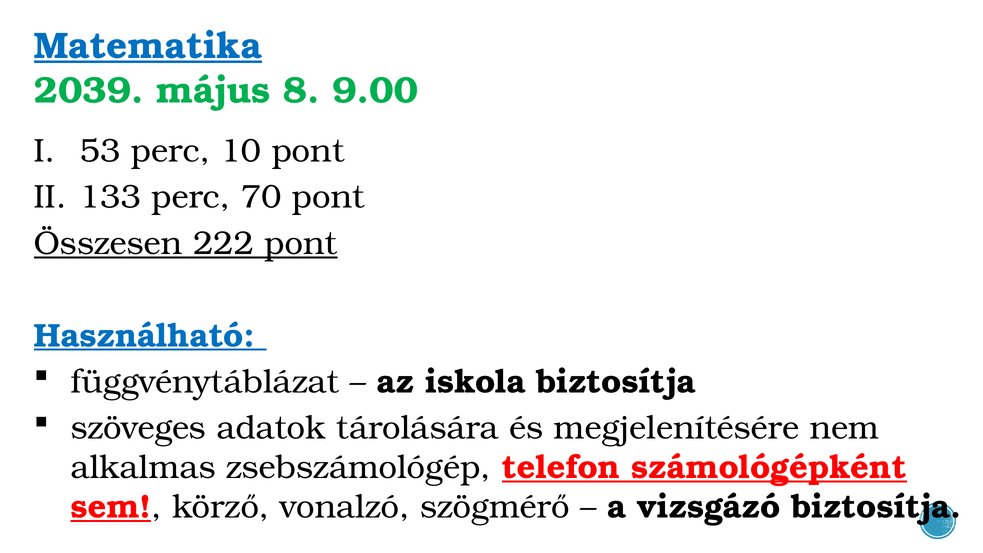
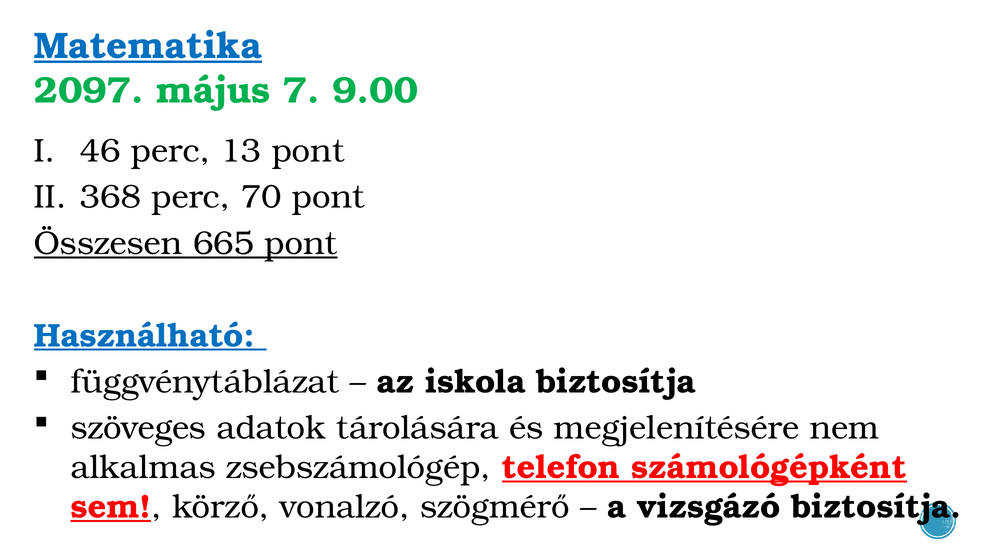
2039: 2039 -> 2097
8: 8 -> 7
53: 53 -> 46
10: 10 -> 13
133: 133 -> 368
222: 222 -> 665
